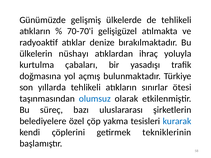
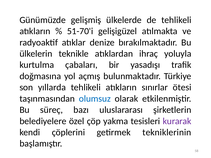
70-70'i: 70-70'i -> 51-70'i
nüshayı: nüshayı -> teknikle
kurarak colour: blue -> purple
